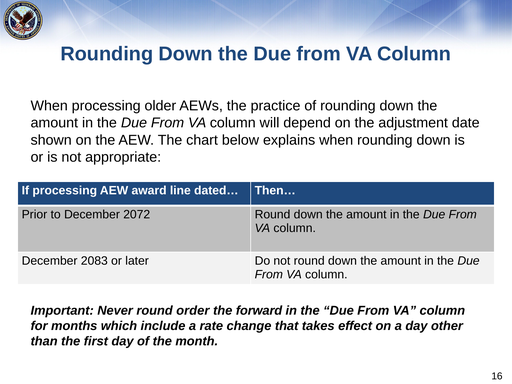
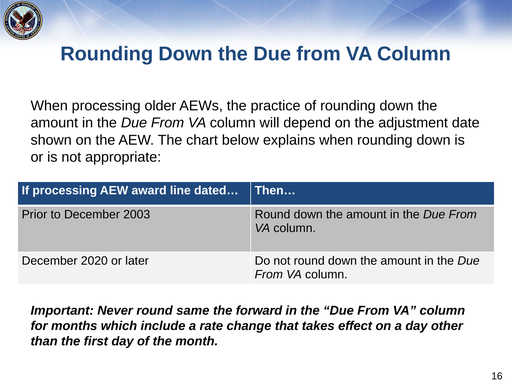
2072: 2072 -> 2003
2083: 2083 -> 2020
order: order -> same
